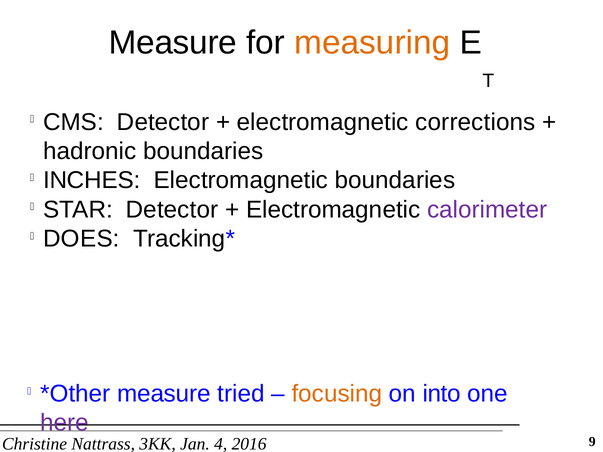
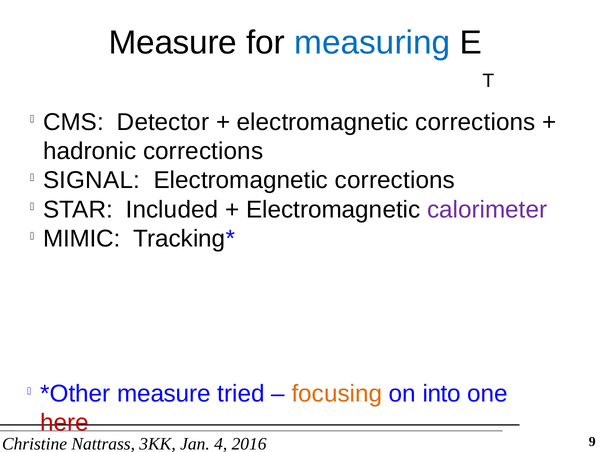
measuring colour: orange -> blue
hadronic boundaries: boundaries -> corrections
INCHES: INCHES -> SIGNAL
boundaries at (395, 180): boundaries -> corrections
STAR Detector: Detector -> Included
DOES: DOES -> MIMIC
here colour: purple -> red
